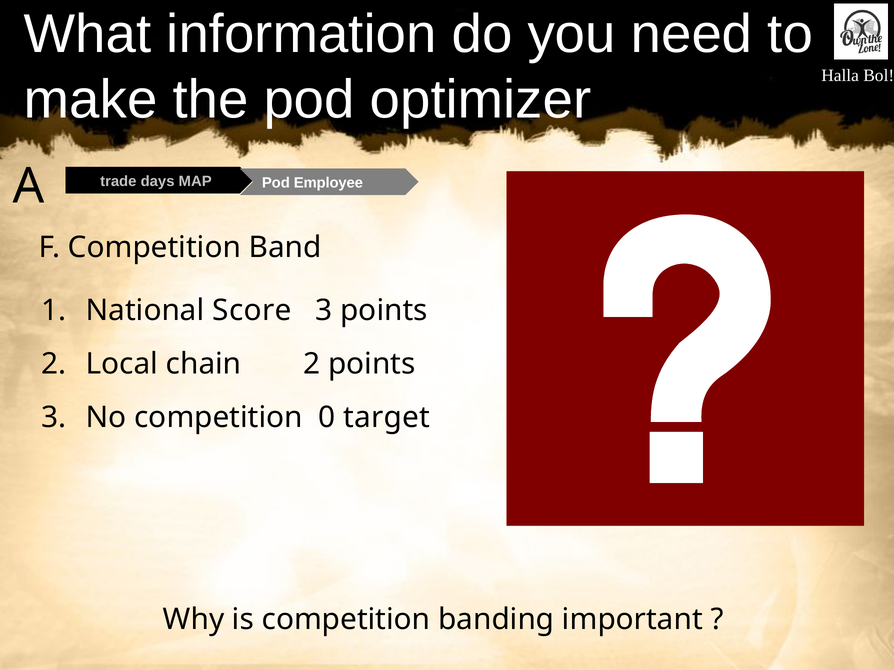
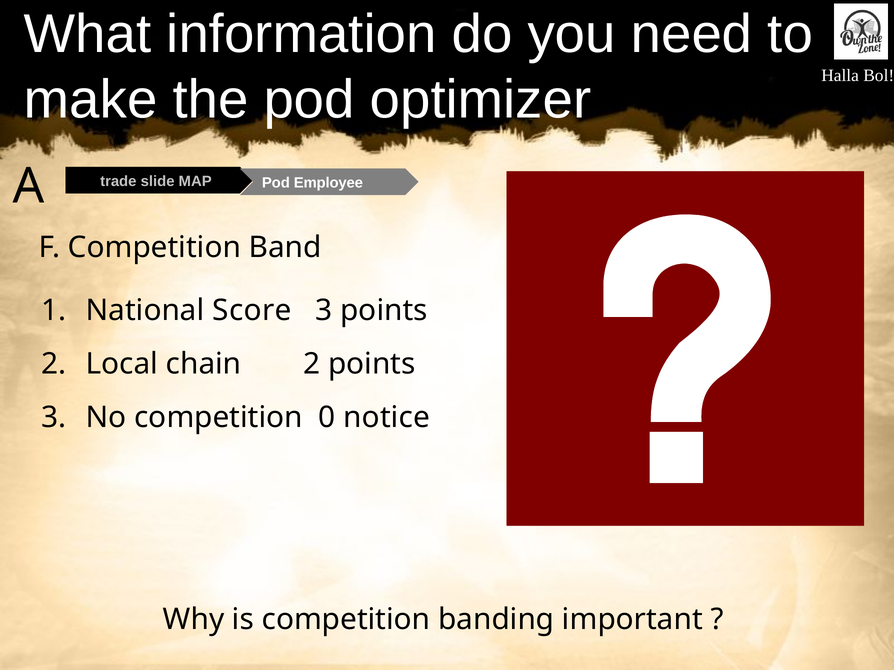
days: days -> slide
target: target -> notice
